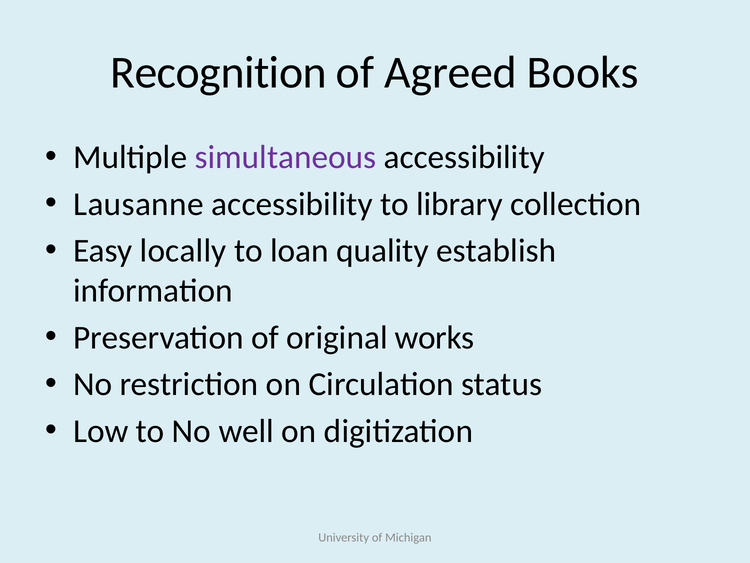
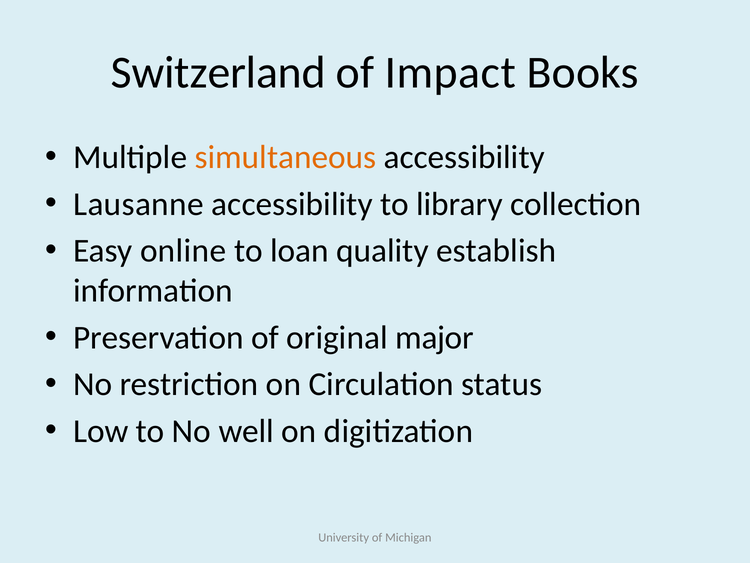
Recognition: Recognition -> Switzerland
Agreed: Agreed -> Impact
simultaneous colour: purple -> orange
locally: locally -> online
works: works -> major
